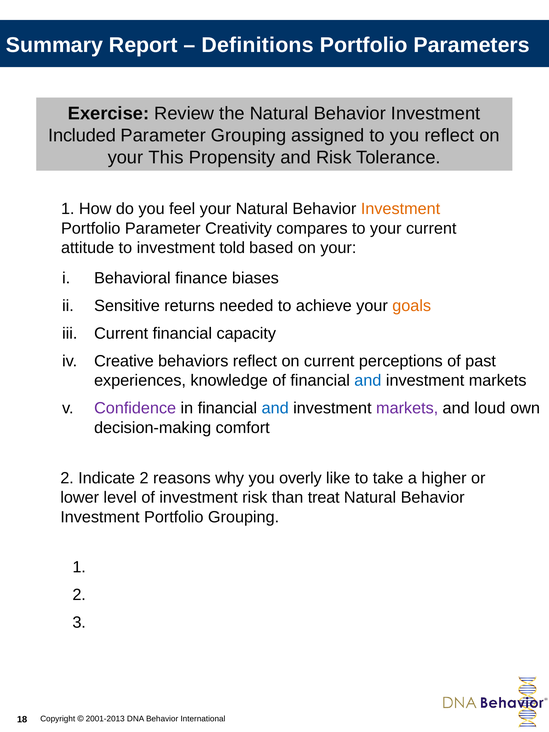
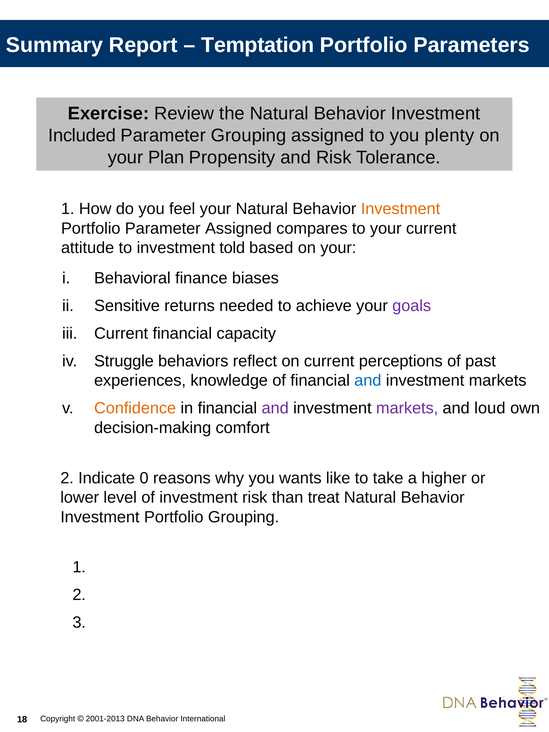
Definitions: Definitions -> Temptation
you reflect: reflect -> plenty
This: This -> Plan
Parameter Creativity: Creativity -> Assigned
goals colour: orange -> purple
Creative: Creative -> Struggle
Confidence colour: purple -> orange
and at (275, 408) colour: blue -> purple
Indicate 2: 2 -> 0
overly: overly -> wants
